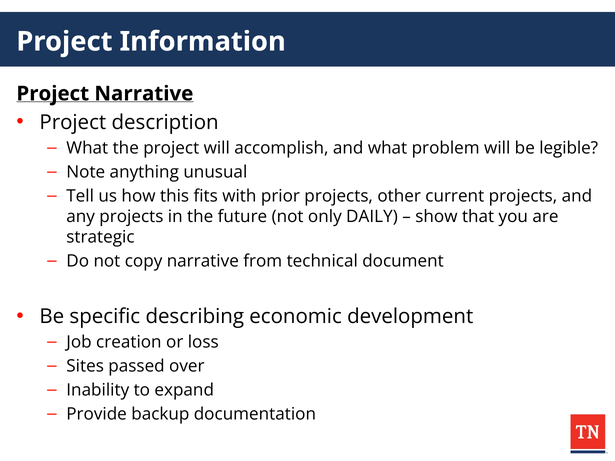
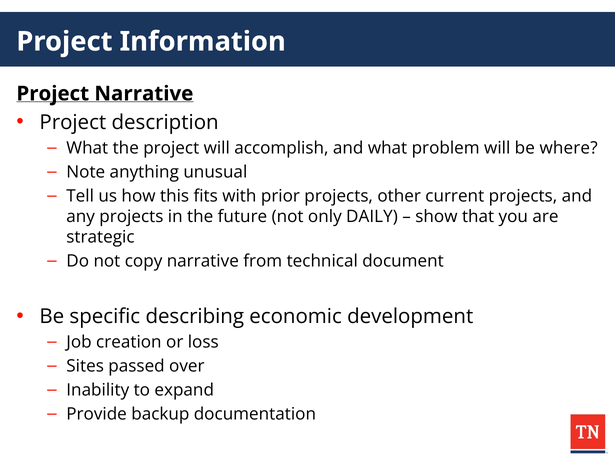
legible: legible -> where
